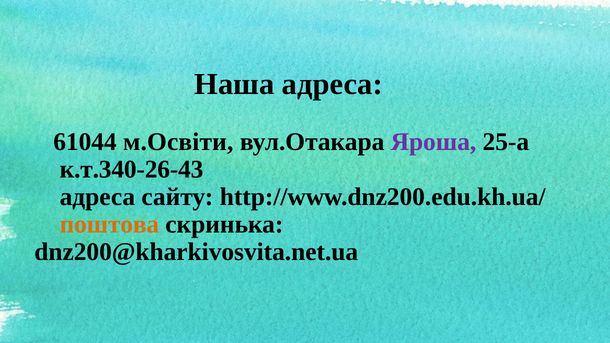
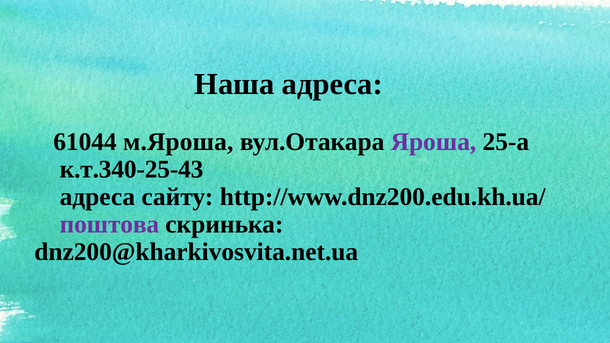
м.Освіти: м.Освіти -> м.Яроша
к.т.340-26-43: к.т.340-26-43 -> к.т.340-25-43
поштова colour: orange -> purple
